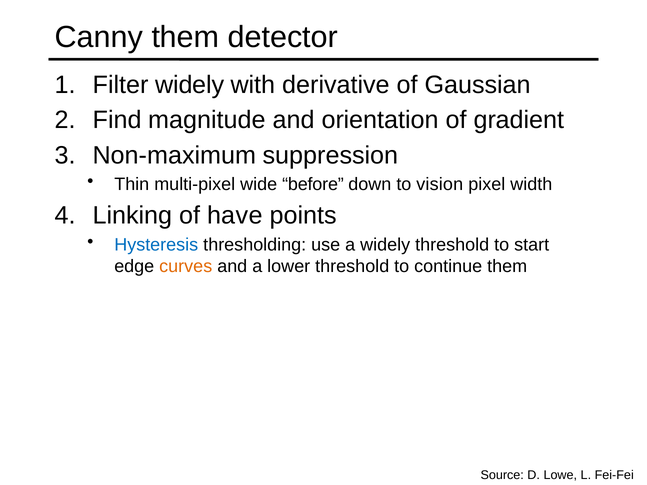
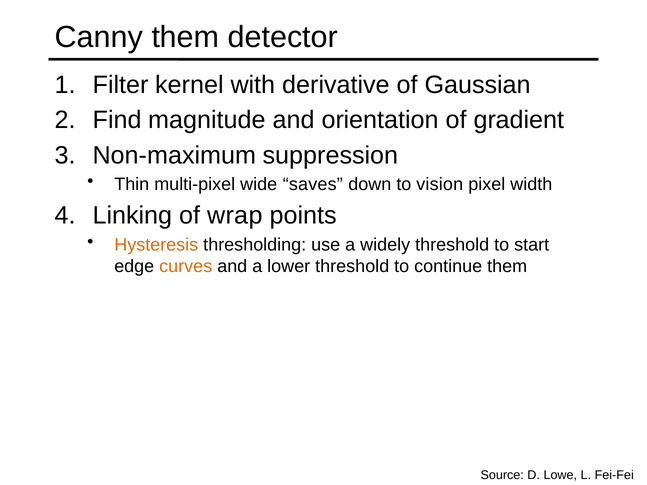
Filter widely: widely -> kernel
before: before -> saves
have: have -> wrap
Hysteresis colour: blue -> orange
